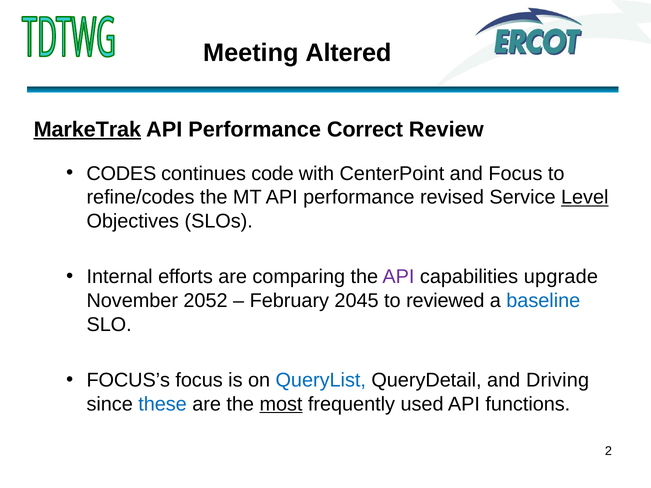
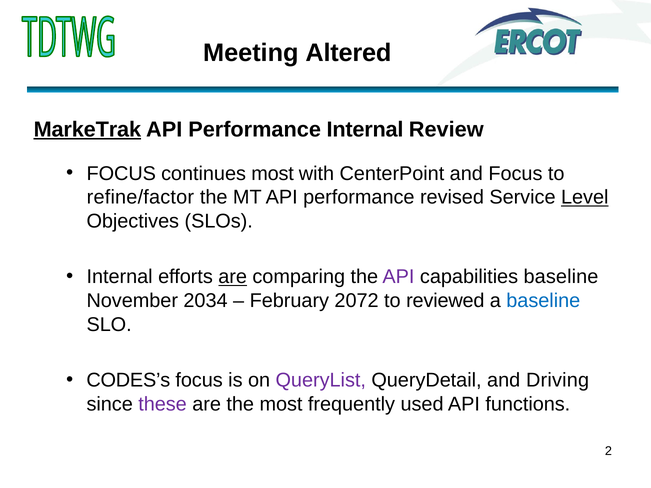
Performance Correct: Correct -> Internal
CODES at (121, 174): CODES -> FOCUS
continues code: code -> most
refine/codes: refine/codes -> refine/factor
are at (233, 277) underline: none -> present
capabilities upgrade: upgrade -> baseline
2052: 2052 -> 2034
2045: 2045 -> 2072
FOCUS’s: FOCUS’s -> CODES’s
QueryList colour: blue -> purple
these colour: blue -> purple
most at (281, 404) underline: present -> none
